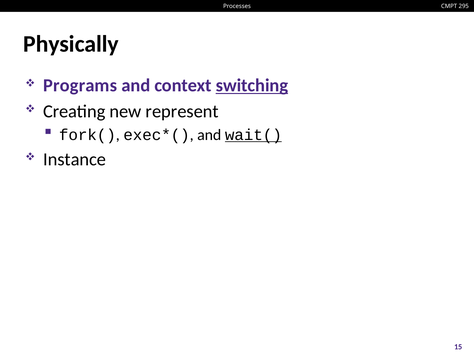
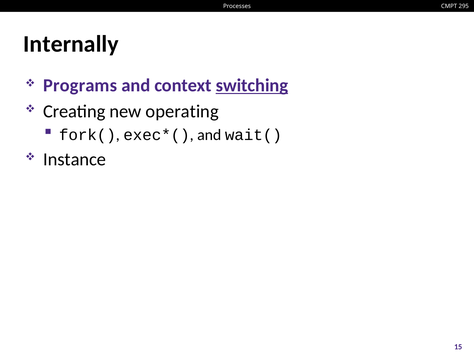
Physically: Physically -> Internally
represent: represent -> operating
wait( underline: present -> none
